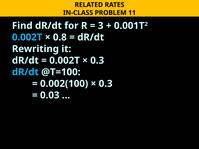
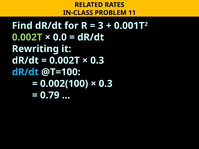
0.002T at (27, 37) colour: light blue -> light green
0.8: 0.8 -> 0.0
0.03: 0.03 -> 0.79
